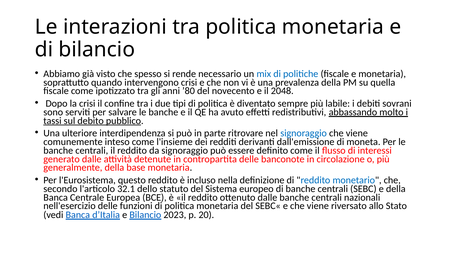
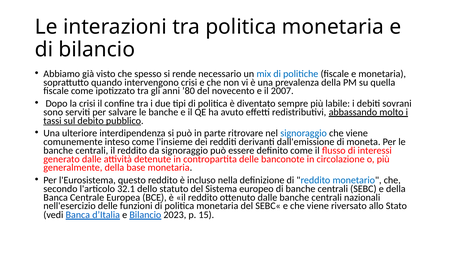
2048: 2048 -> 2007
20: 20 -> 15
